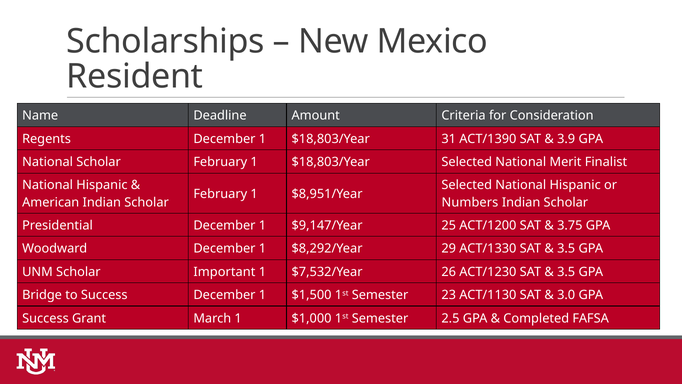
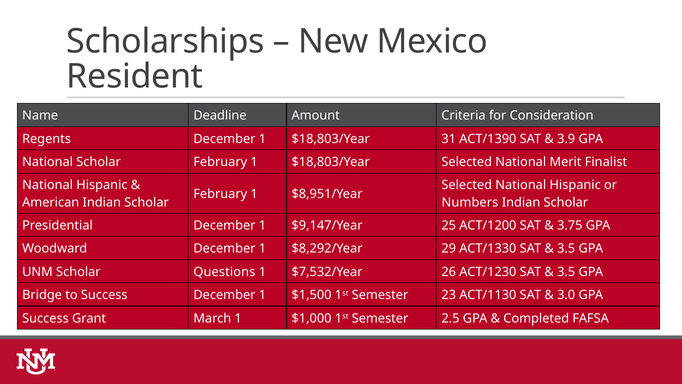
Important: Important -> Questions
